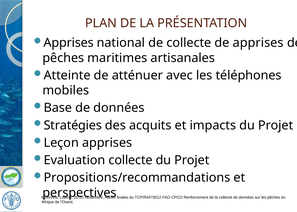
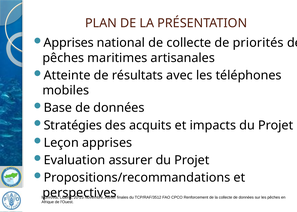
de apprises: apprises -> priorités
atténuer: atténuer -> résultats
Evaluation collecte: collecte -> assurer
